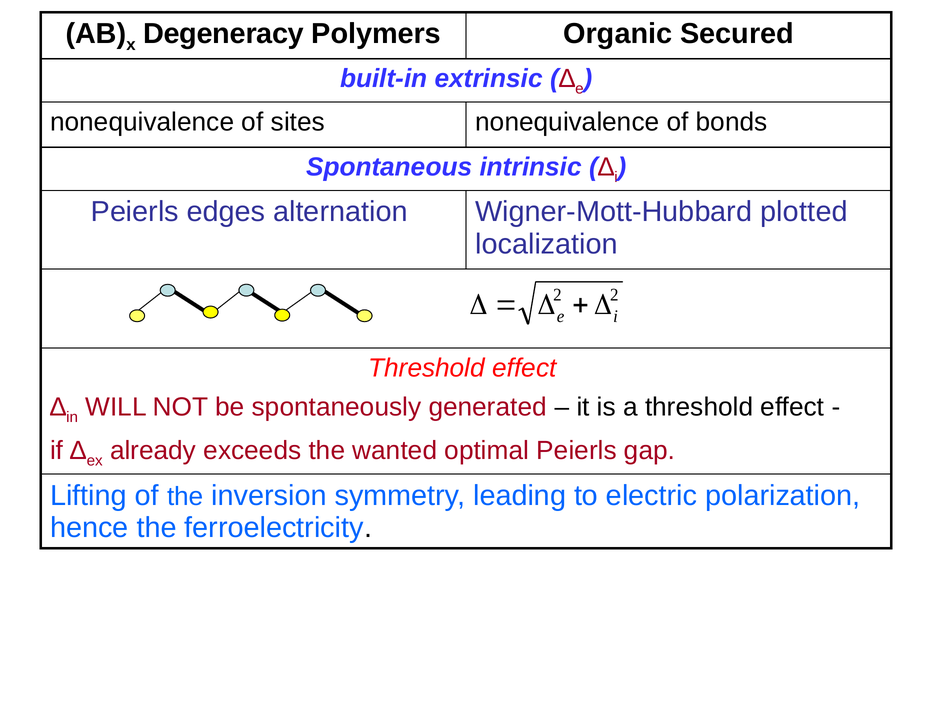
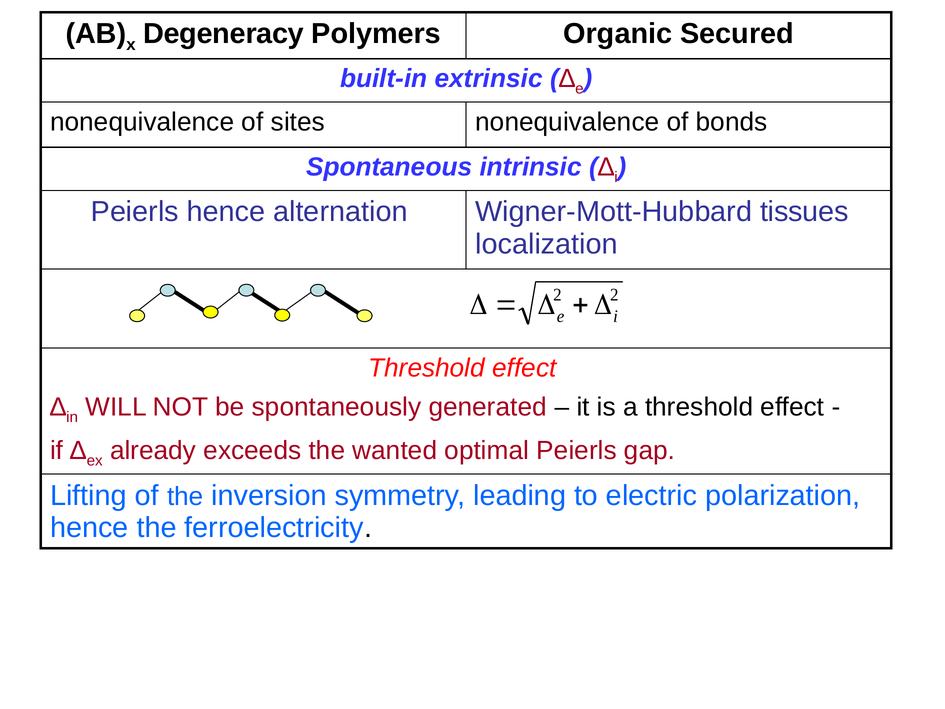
Peierls edges: edges -> hence
plotted: plotted -> tissues
